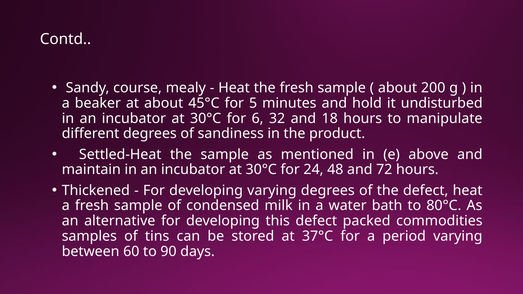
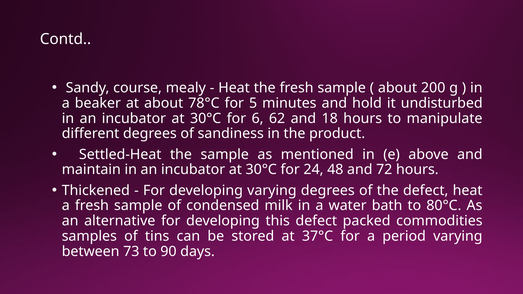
45°C: 45°C -> 78°C
32: 32 -> 62
60: 60 -> 73
